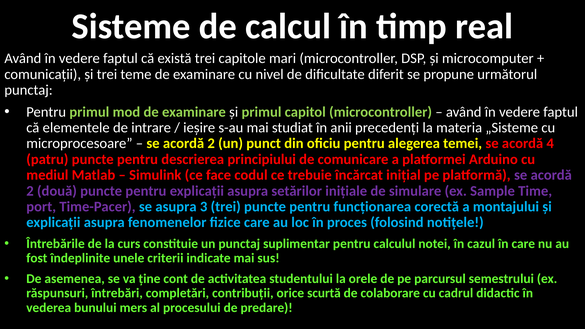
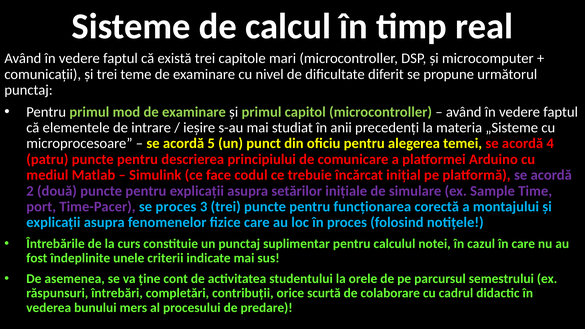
2 at (211, 144): 2 -> 5
se asupra: asupra -> proces
